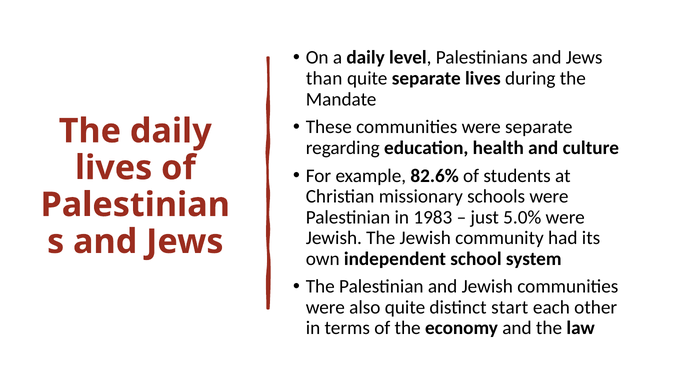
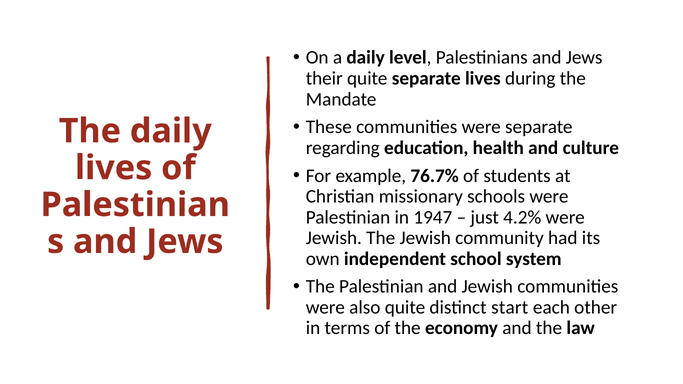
than: than -> their
82.6%: 82.6% -> 76.7%
1983: 1983 -> 1947
5.0%: 5.0% -> 4.2%
